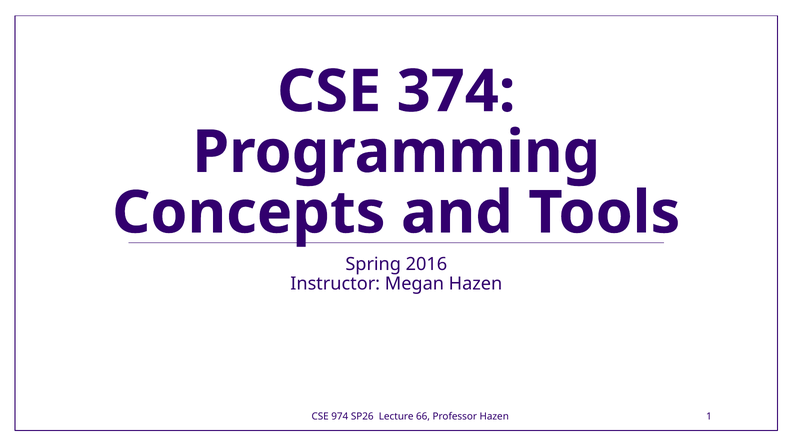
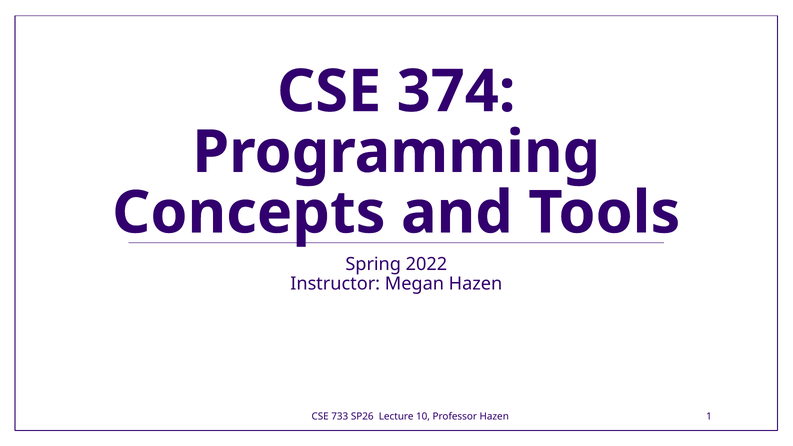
2016: 2016 -> 2022
974: 974 -> 733
66: 66 -> 10
